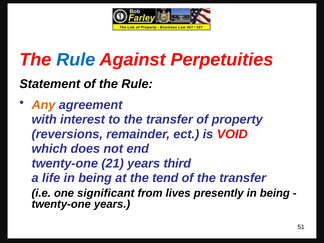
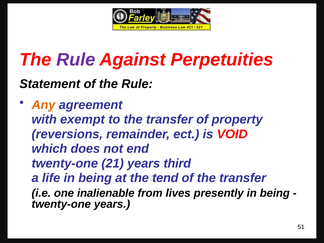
Rule at (76, 60) colour: blue -> purple
interest: interest -> exempt
significant: significant -> inalienable
